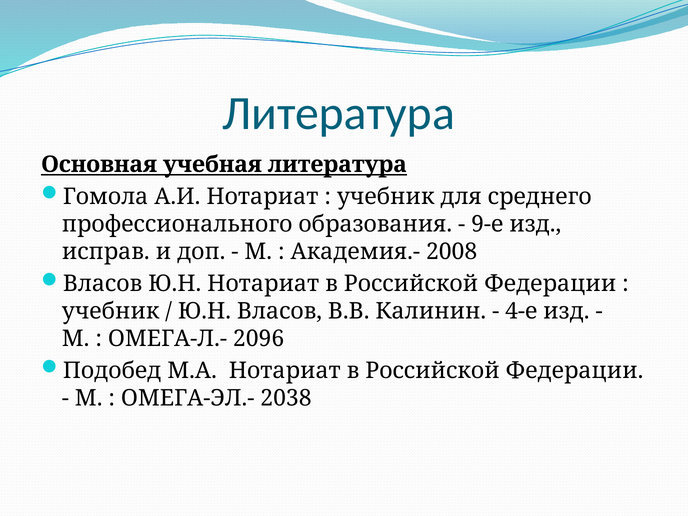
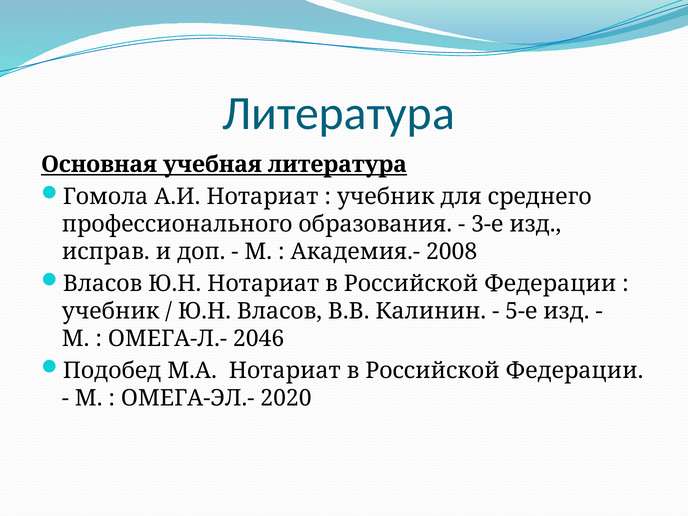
9-е: 9-е -> 3-е
4-е: 4-е -> 5-е
2096: 2096 -> 2046
2038: 2038 -> 2020
